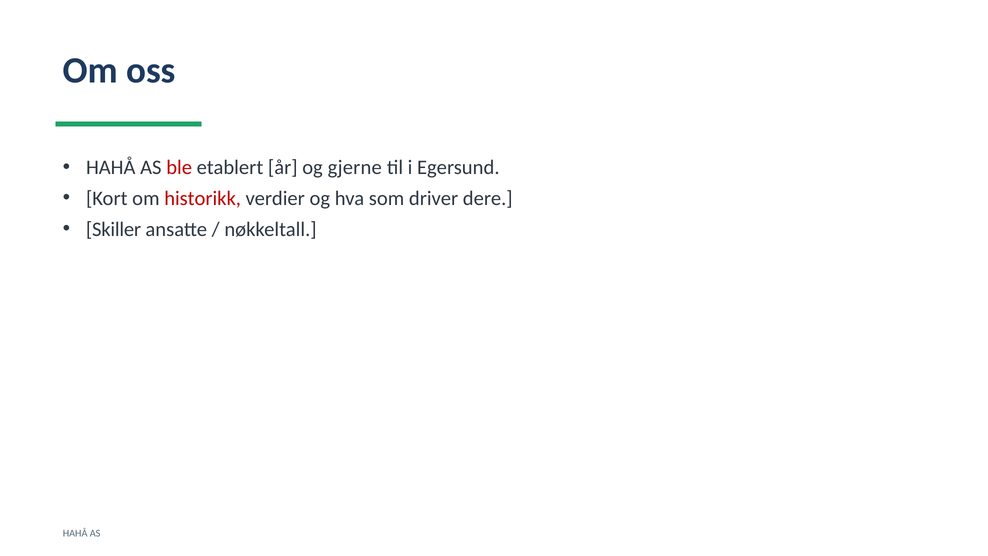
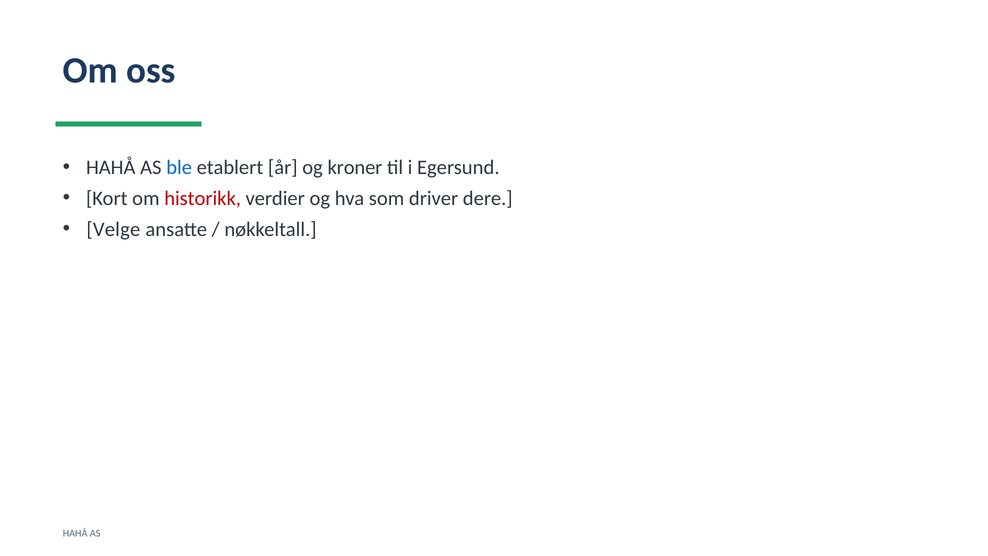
ble colour: red -> blue
gjerne: gjerne -> kroner
Skiller: Skiller -> Velge
